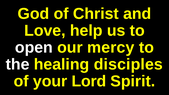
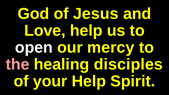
Christ: Christ -> Jesus
the colour: white -> pink
your Lord: Lord -> Help
